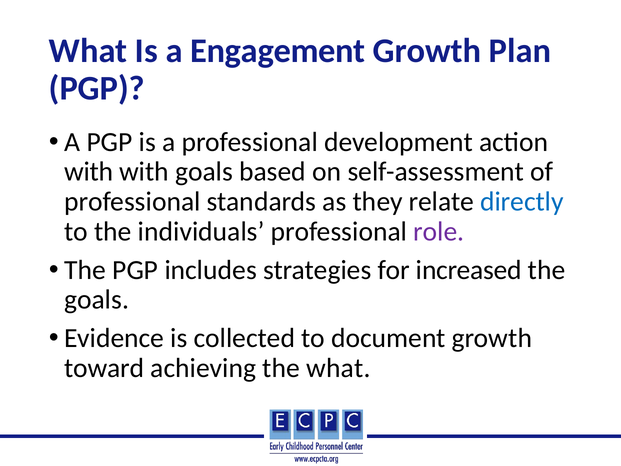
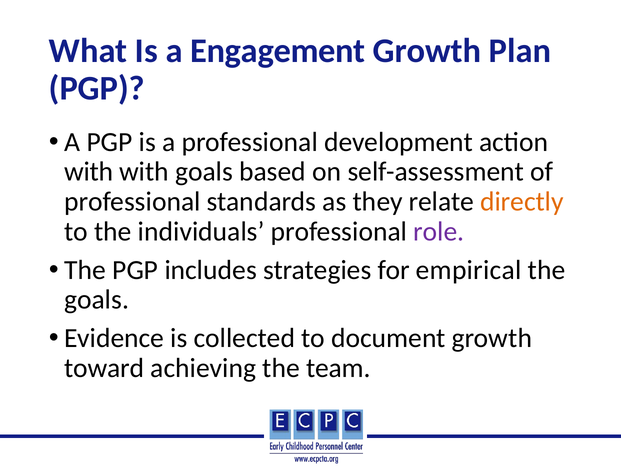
directly colour: blue -> orange
increased: increased -> empirical
the what: what -> team
